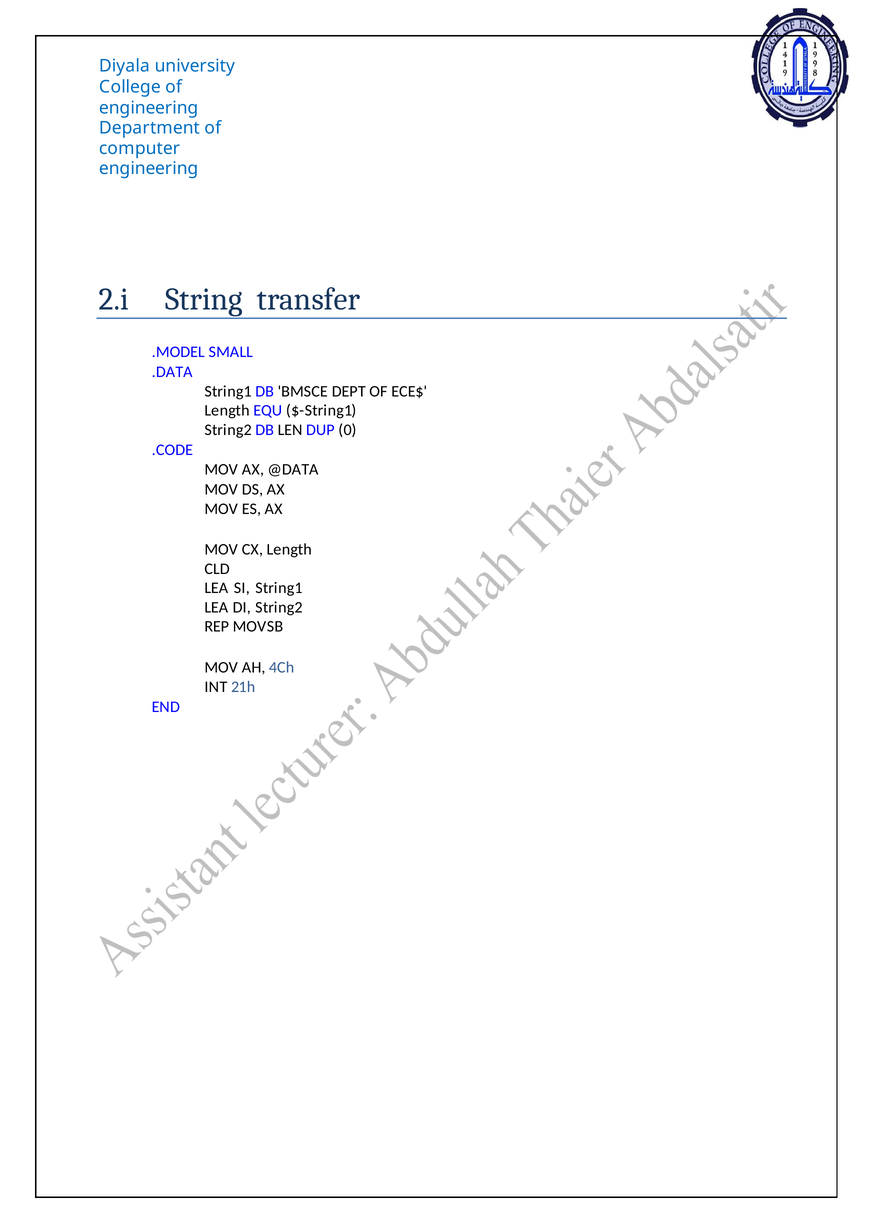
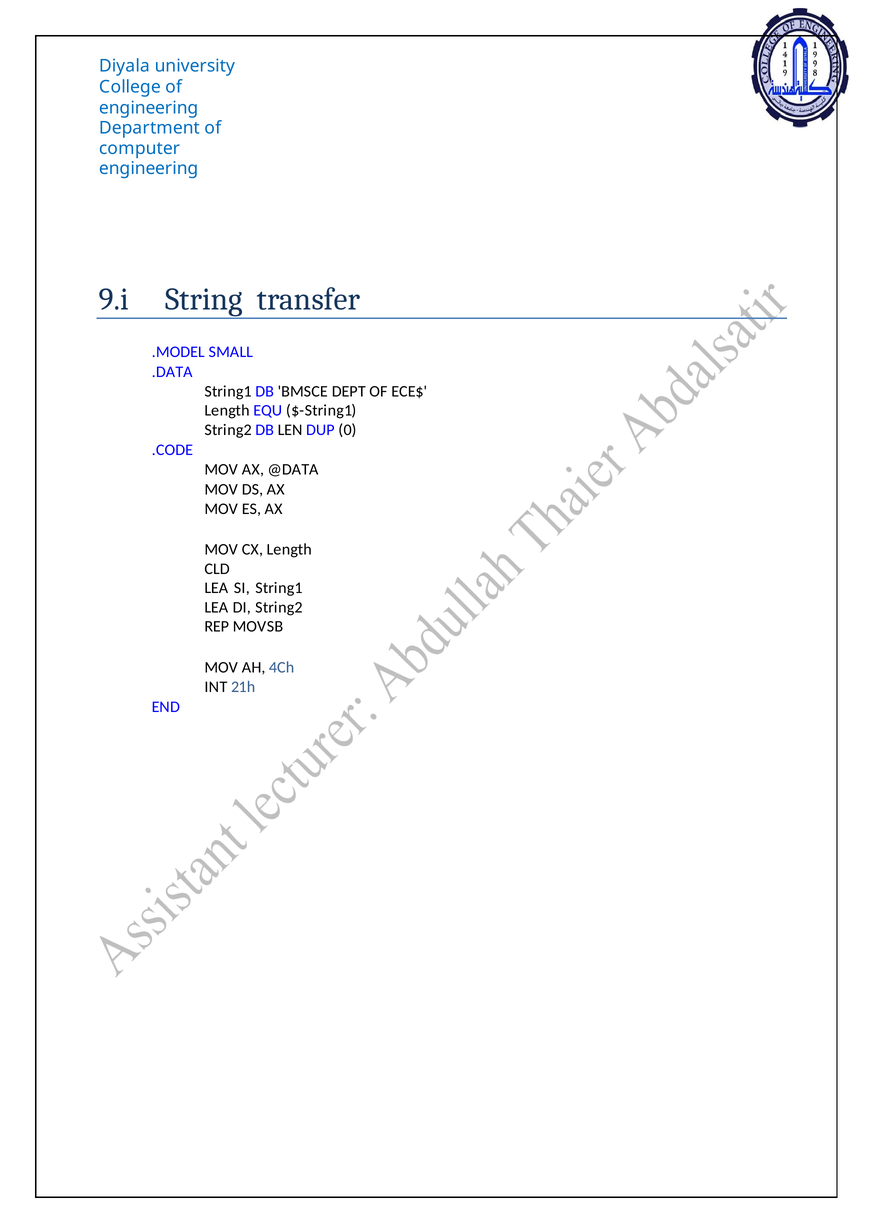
2.i: 2.i -> 9.i
